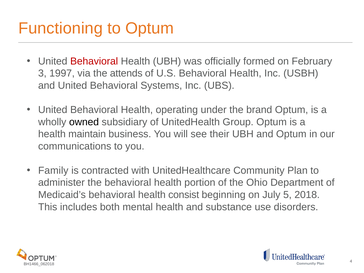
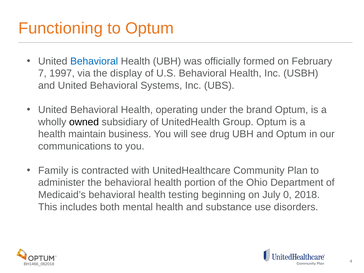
Behavioral at (94, 61) colour: red -> blue
3: 3 -> 7
attends: attends -> display
their: their -> drug
consist: consist -> testing
5: 5 -> 0
